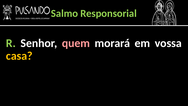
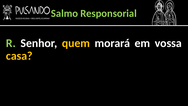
quem colour: pink -> yellow
